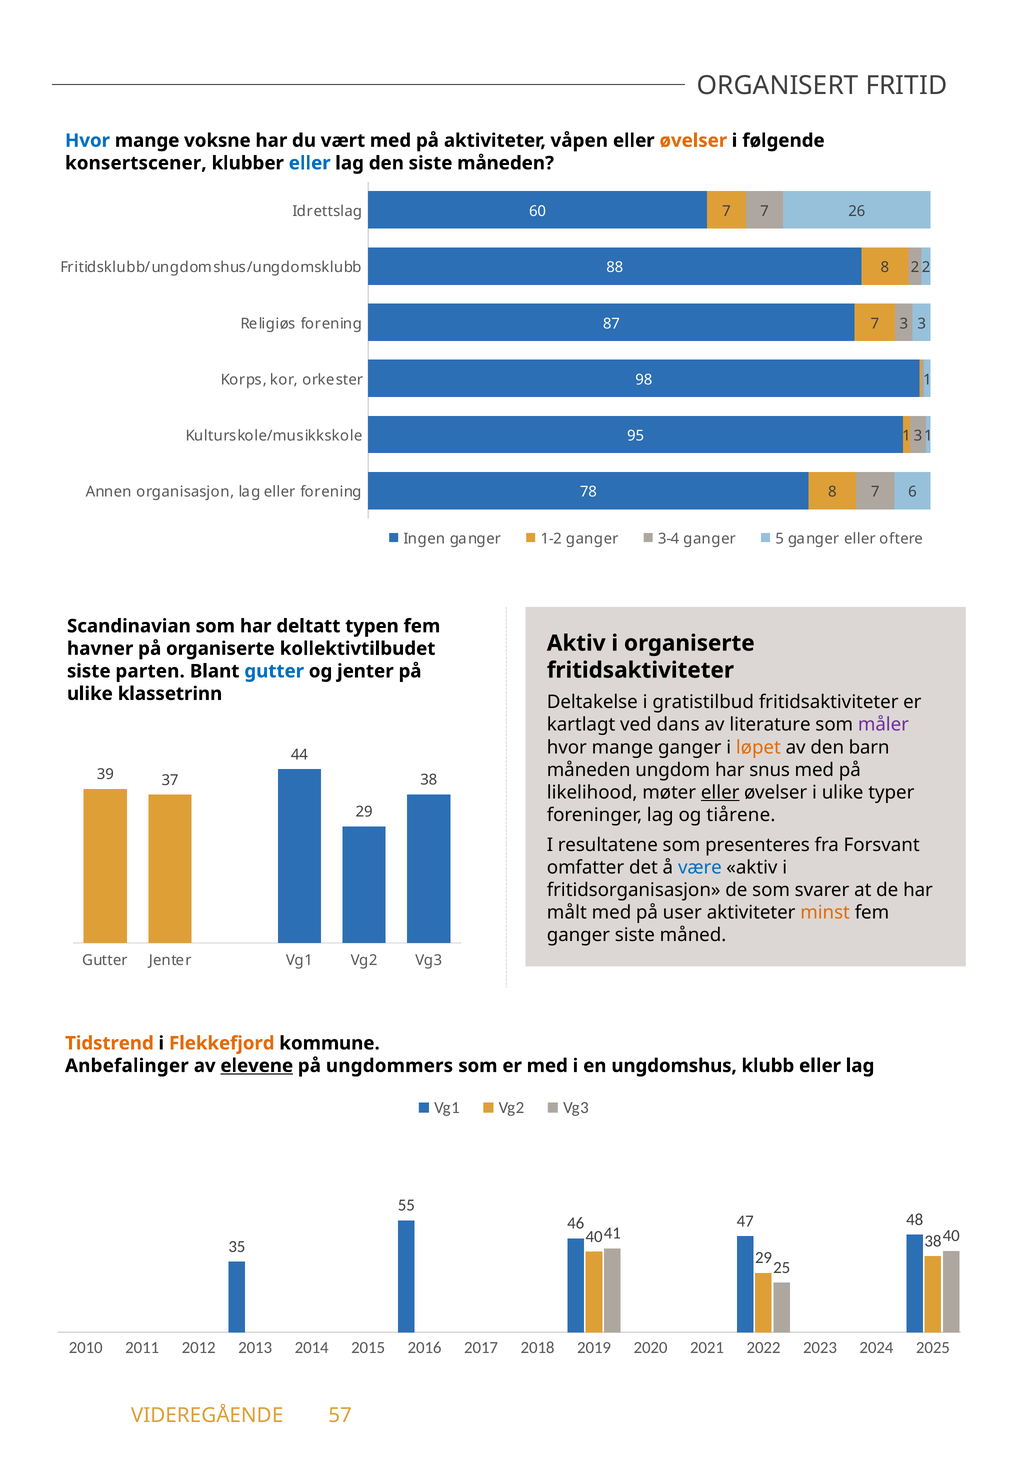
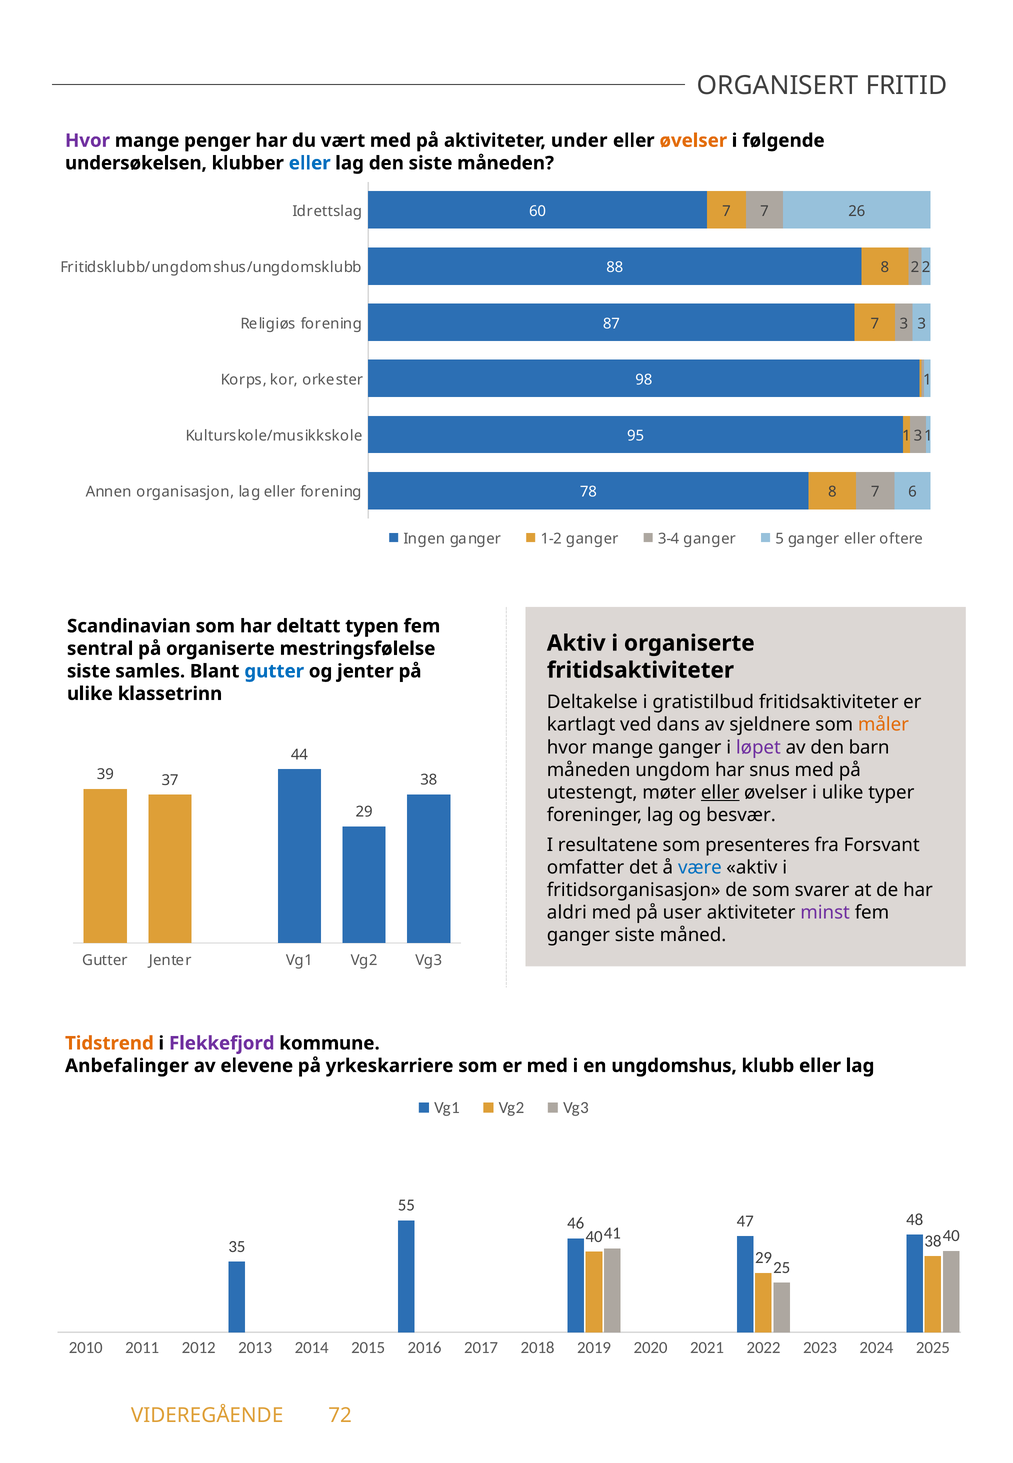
Hvor at (88, 141) colour: blue -> purple
voksne: voksne -> penger
våpen: våpen -> under
konsertscener: konsertscener -> undersøkelsen
havner: havner -> sentral
kollektivtilbudet: kollektivtilbudet -> mestringsfølelse
parten: parten -> samles
literature: literature -> sjeldnere
måler colour: purple -> orange
løpet colour: orange -> purple
likelihood: likelihood -> utestengt
tiårene: tiårene -> besvær
målt: målt -> aldri
minst colour: orange -> purple
Flekkefjord colour: orange -> purple
elevene underline: present -> none
ungdommers: ungdommers -> yrkeskarriere
57: 57 -> 72
